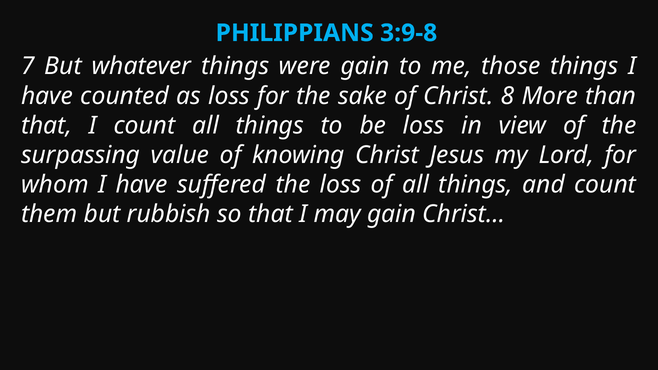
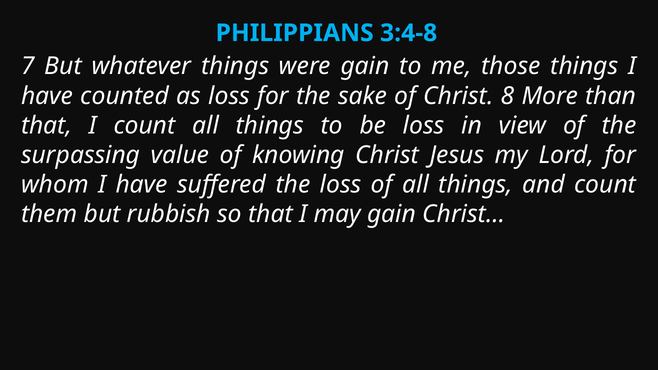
3:9-8: 3:9-8 -> 3:4-8
